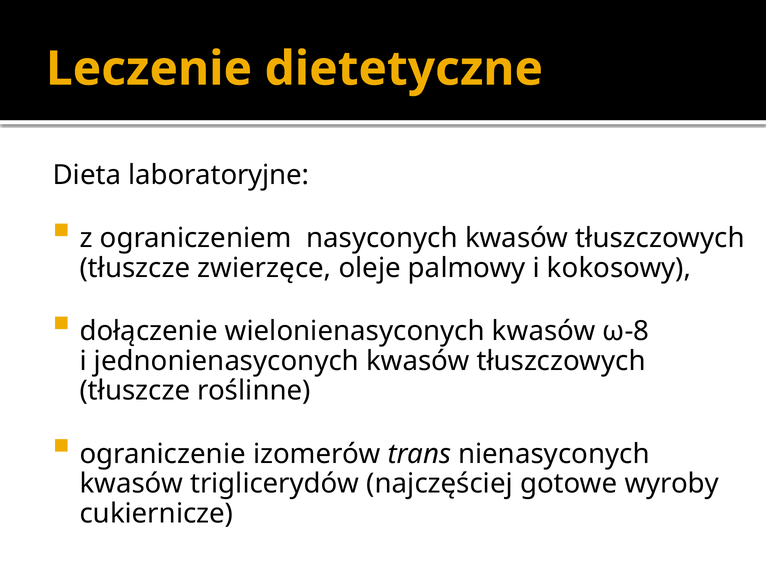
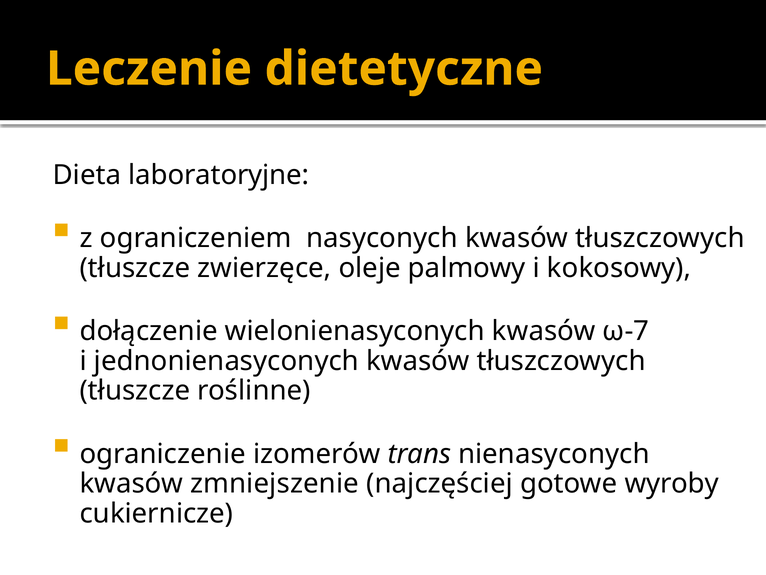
ω-8: ω-8 -> ω-7
triglicerydów: triglicerydów -> zmniejszenie
